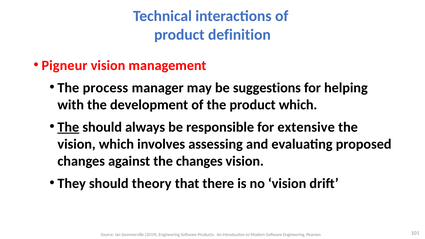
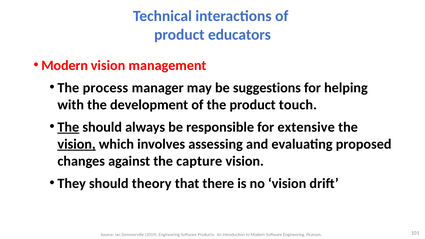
definition: definition -> educators
Pigneur at (64, 65): Pigneur -> Modern
product which: which -> touch
vision at (77, 144) underline: none -> present
the changes: changes -> capture
